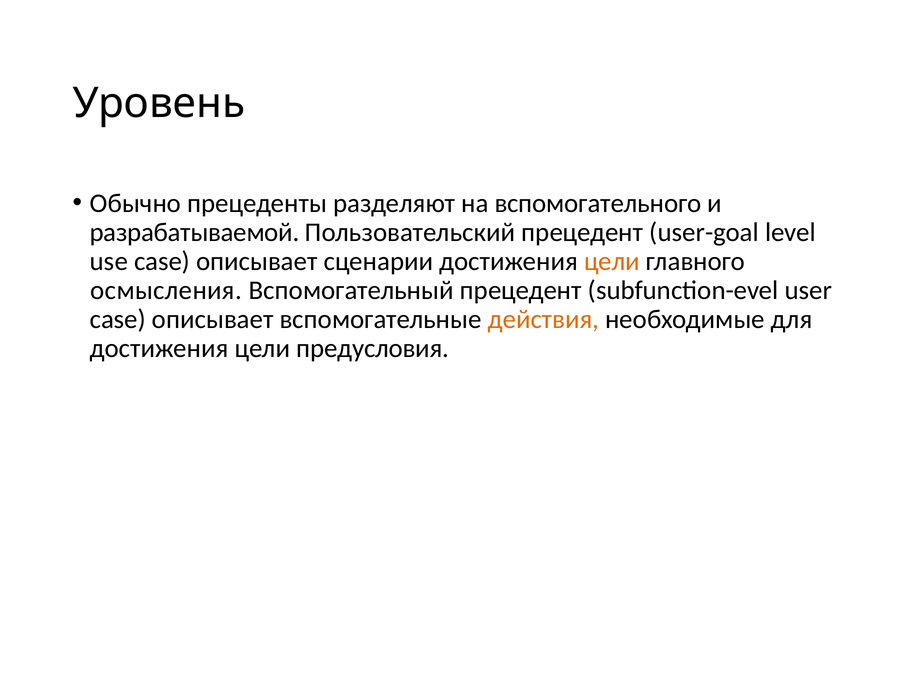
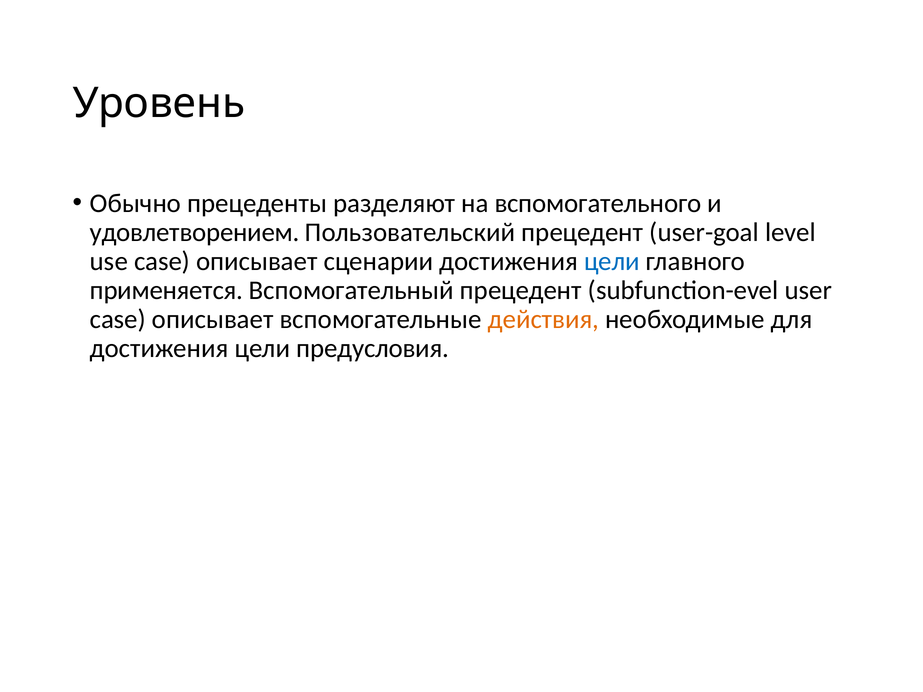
разрабатываемой: разрабатываемой -> удовлетворением
цели at (612, 261) colour: orange -> blue
осмысления: осмысления -> применяется
